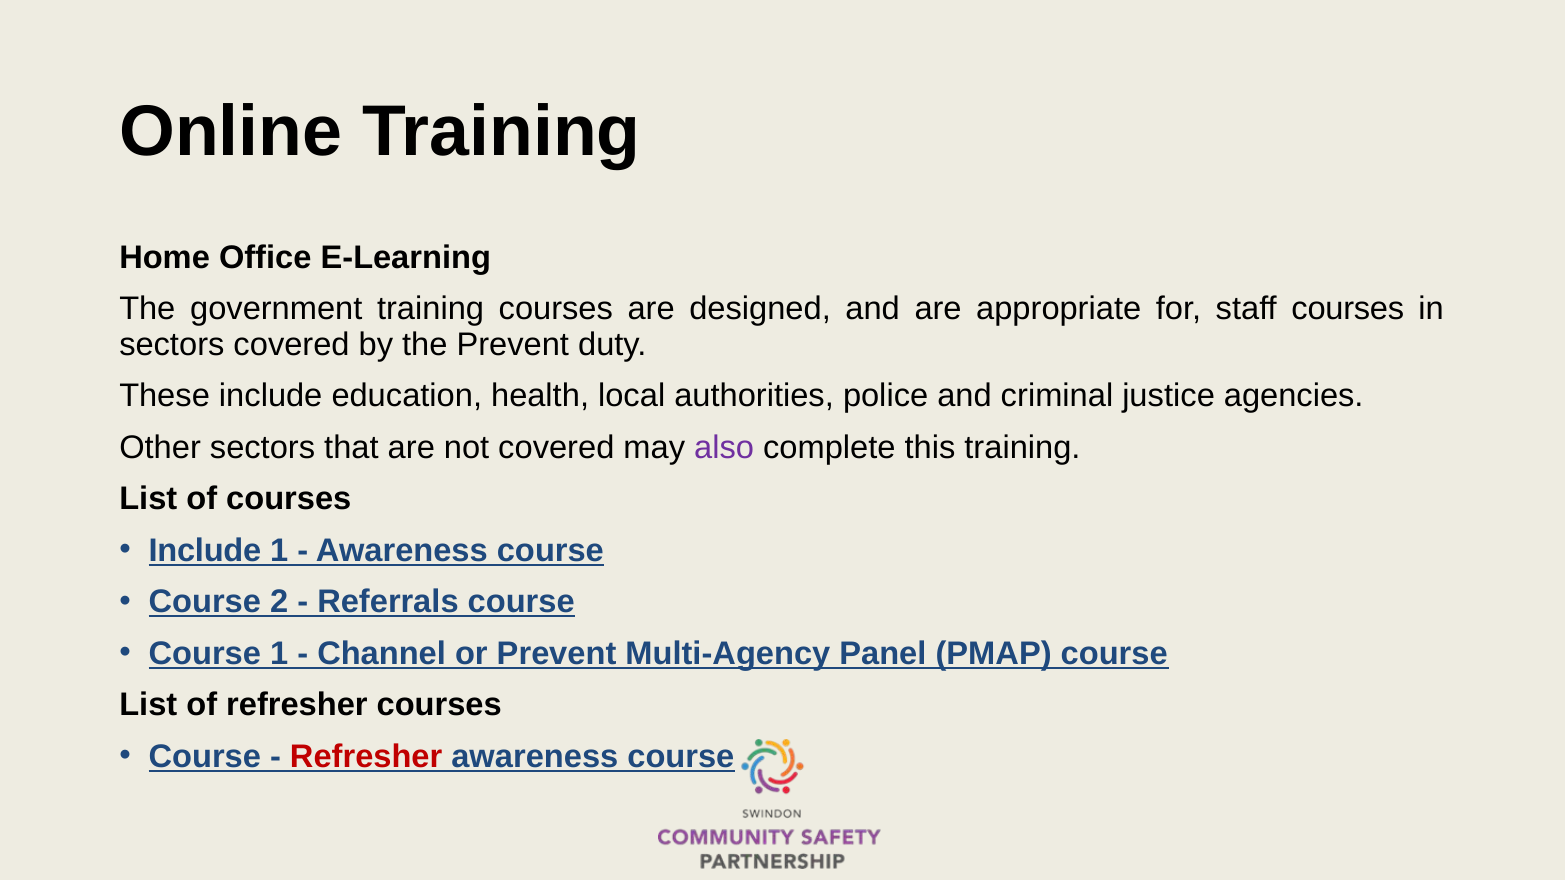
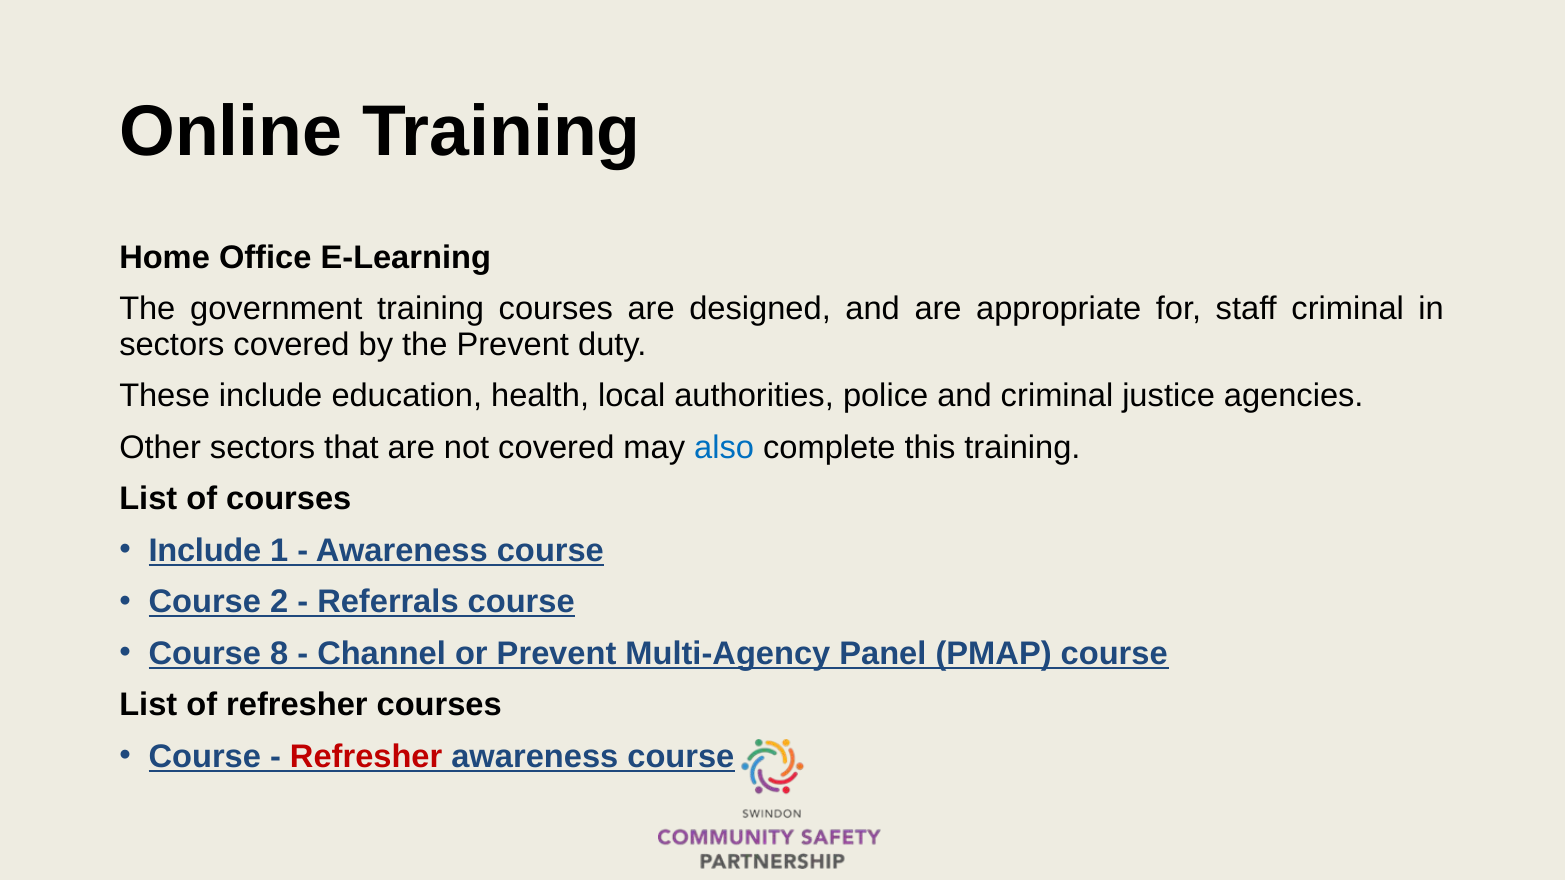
staff courses: courses -> criminal
also colour: purple -> blue
Course 1: 1 -> 8
